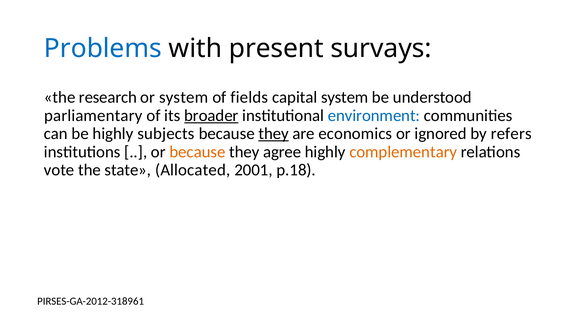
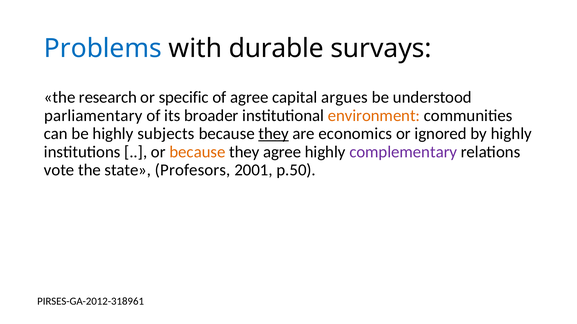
present: present -> durable
or system: system -> specific
of fields: fields -> agree
capital system: system -> argues
broader underline: present -> none
environment colour: blue -> orange
by refers: refers -> highly
complementary colour: orange -> purple
Allocated: Allocated -> Profesors
p.18: p.18 -> p.50
